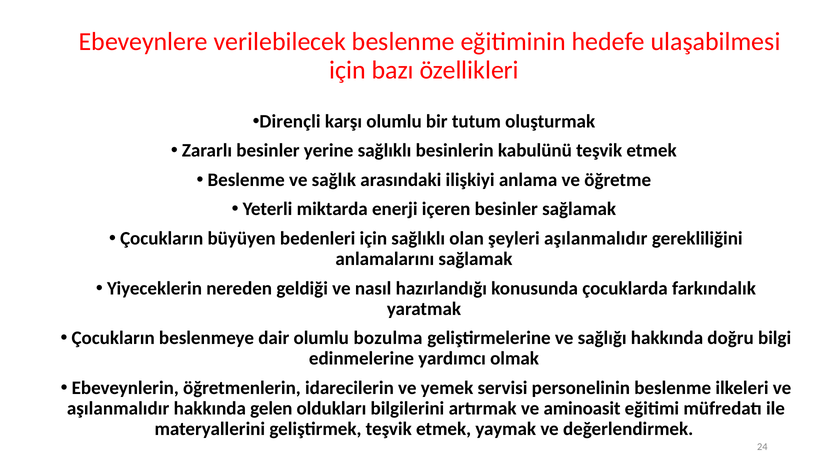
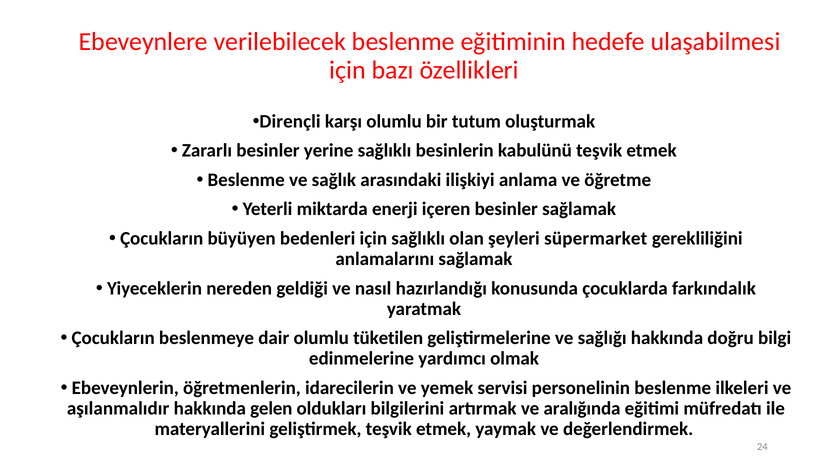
şeyleri aşılanmalıdır: aşılanmalıdır -> süpermarket
bozulma: bozulma -> tüketilen
aminoasit: aminoasit -> aralığında
